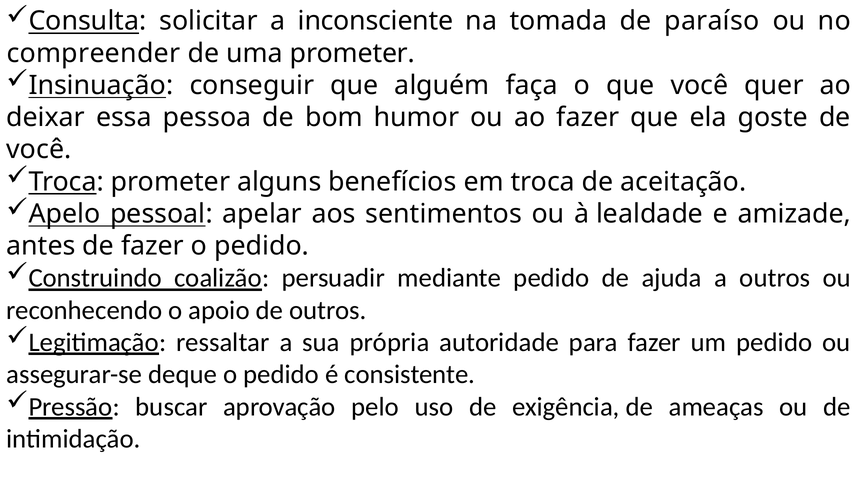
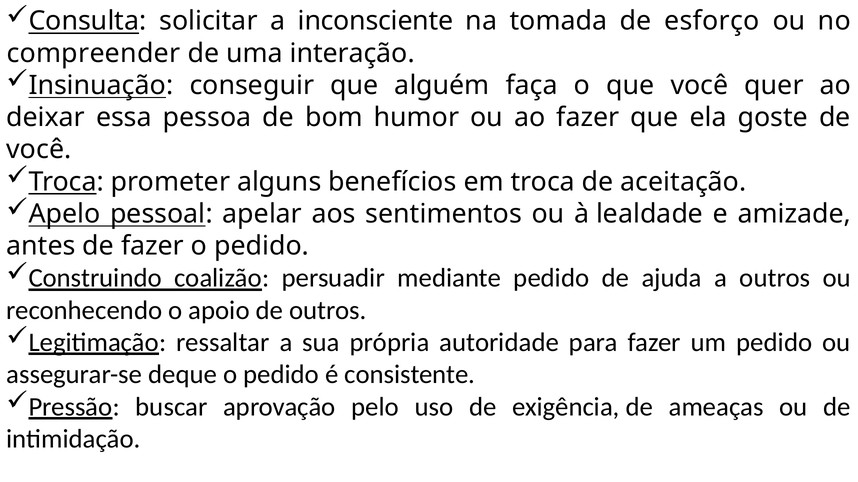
paraíso: paraíso -> esforço
uma prometer: prometer -> interação
